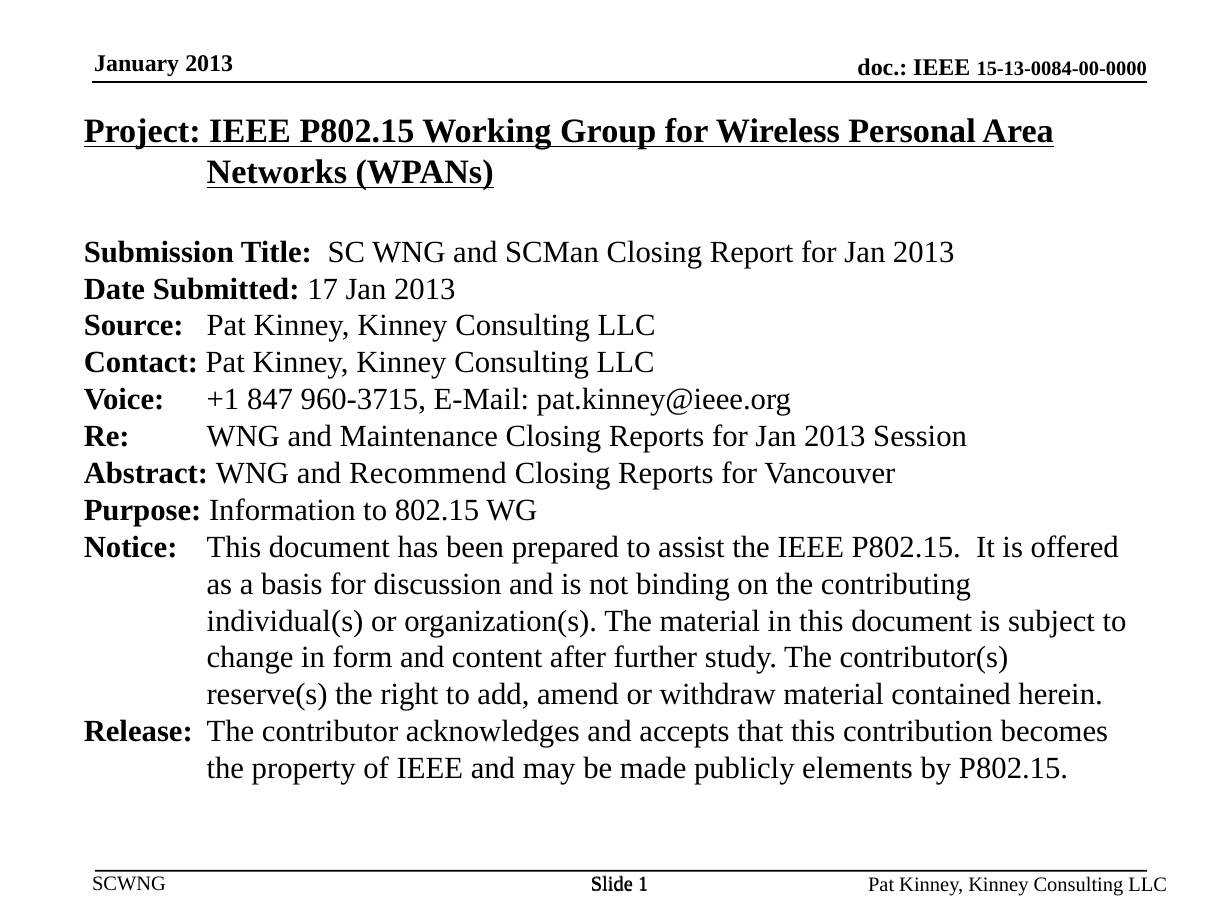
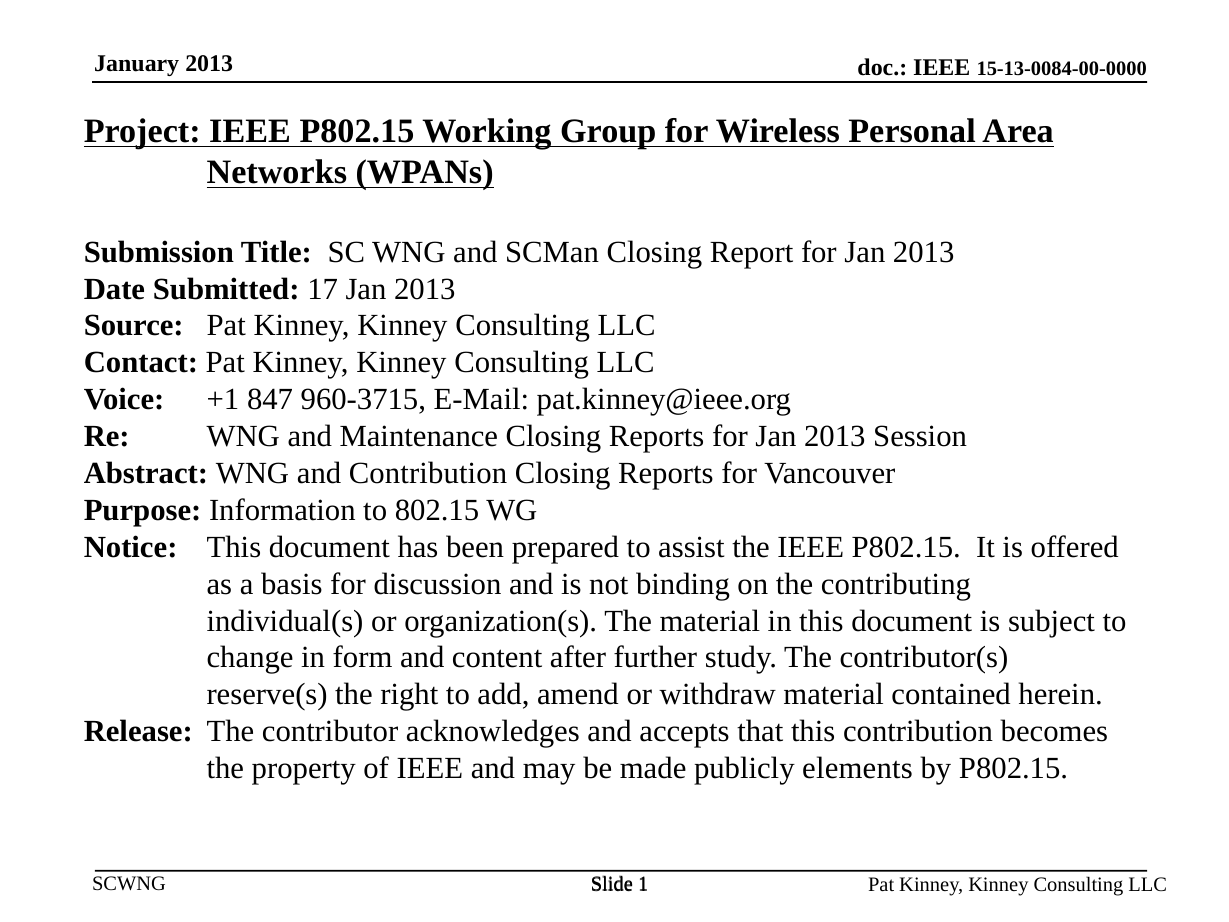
and Recommend: Recommend -> Contribution
